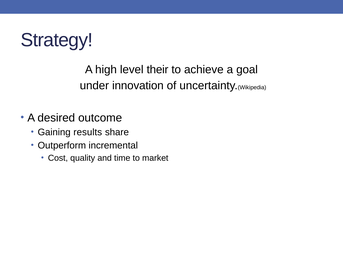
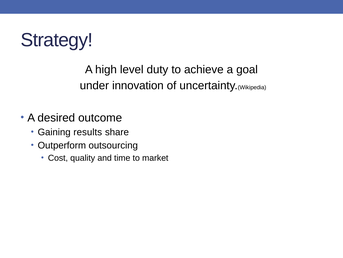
their: their -> duty
incremental: incremental -> outsourcing
